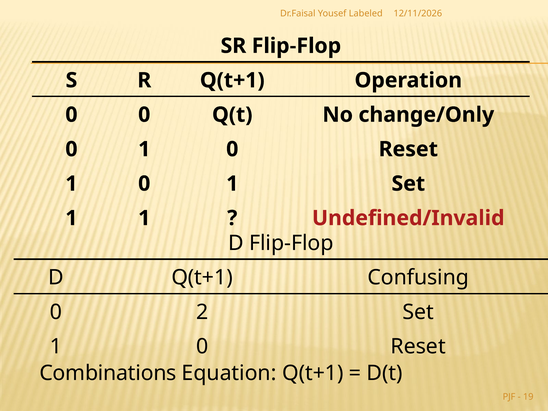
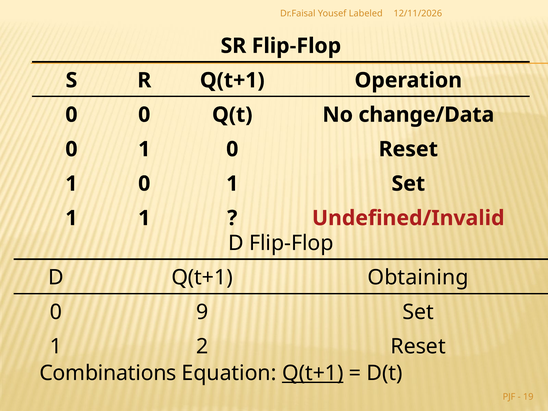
change/Only: change/Only -> change/Data
Confusing: Confusing -> Obtaining
2: 2 -> 9
0 at (202, 346): 0 -> 2
Q(t+1 at (313, 373) underline: none -> present
